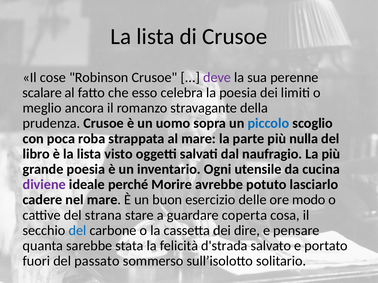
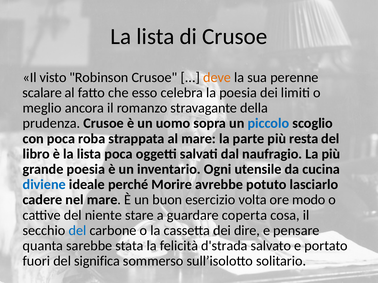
cose: cose -> visto
deve colour: purple -> orange
nulla: nulla -> resta
lista visto: visto -> poca
diviene colour: purple -> blue
delle: delle -> volta
strana: strana -> niente
passato: passato -> significa
